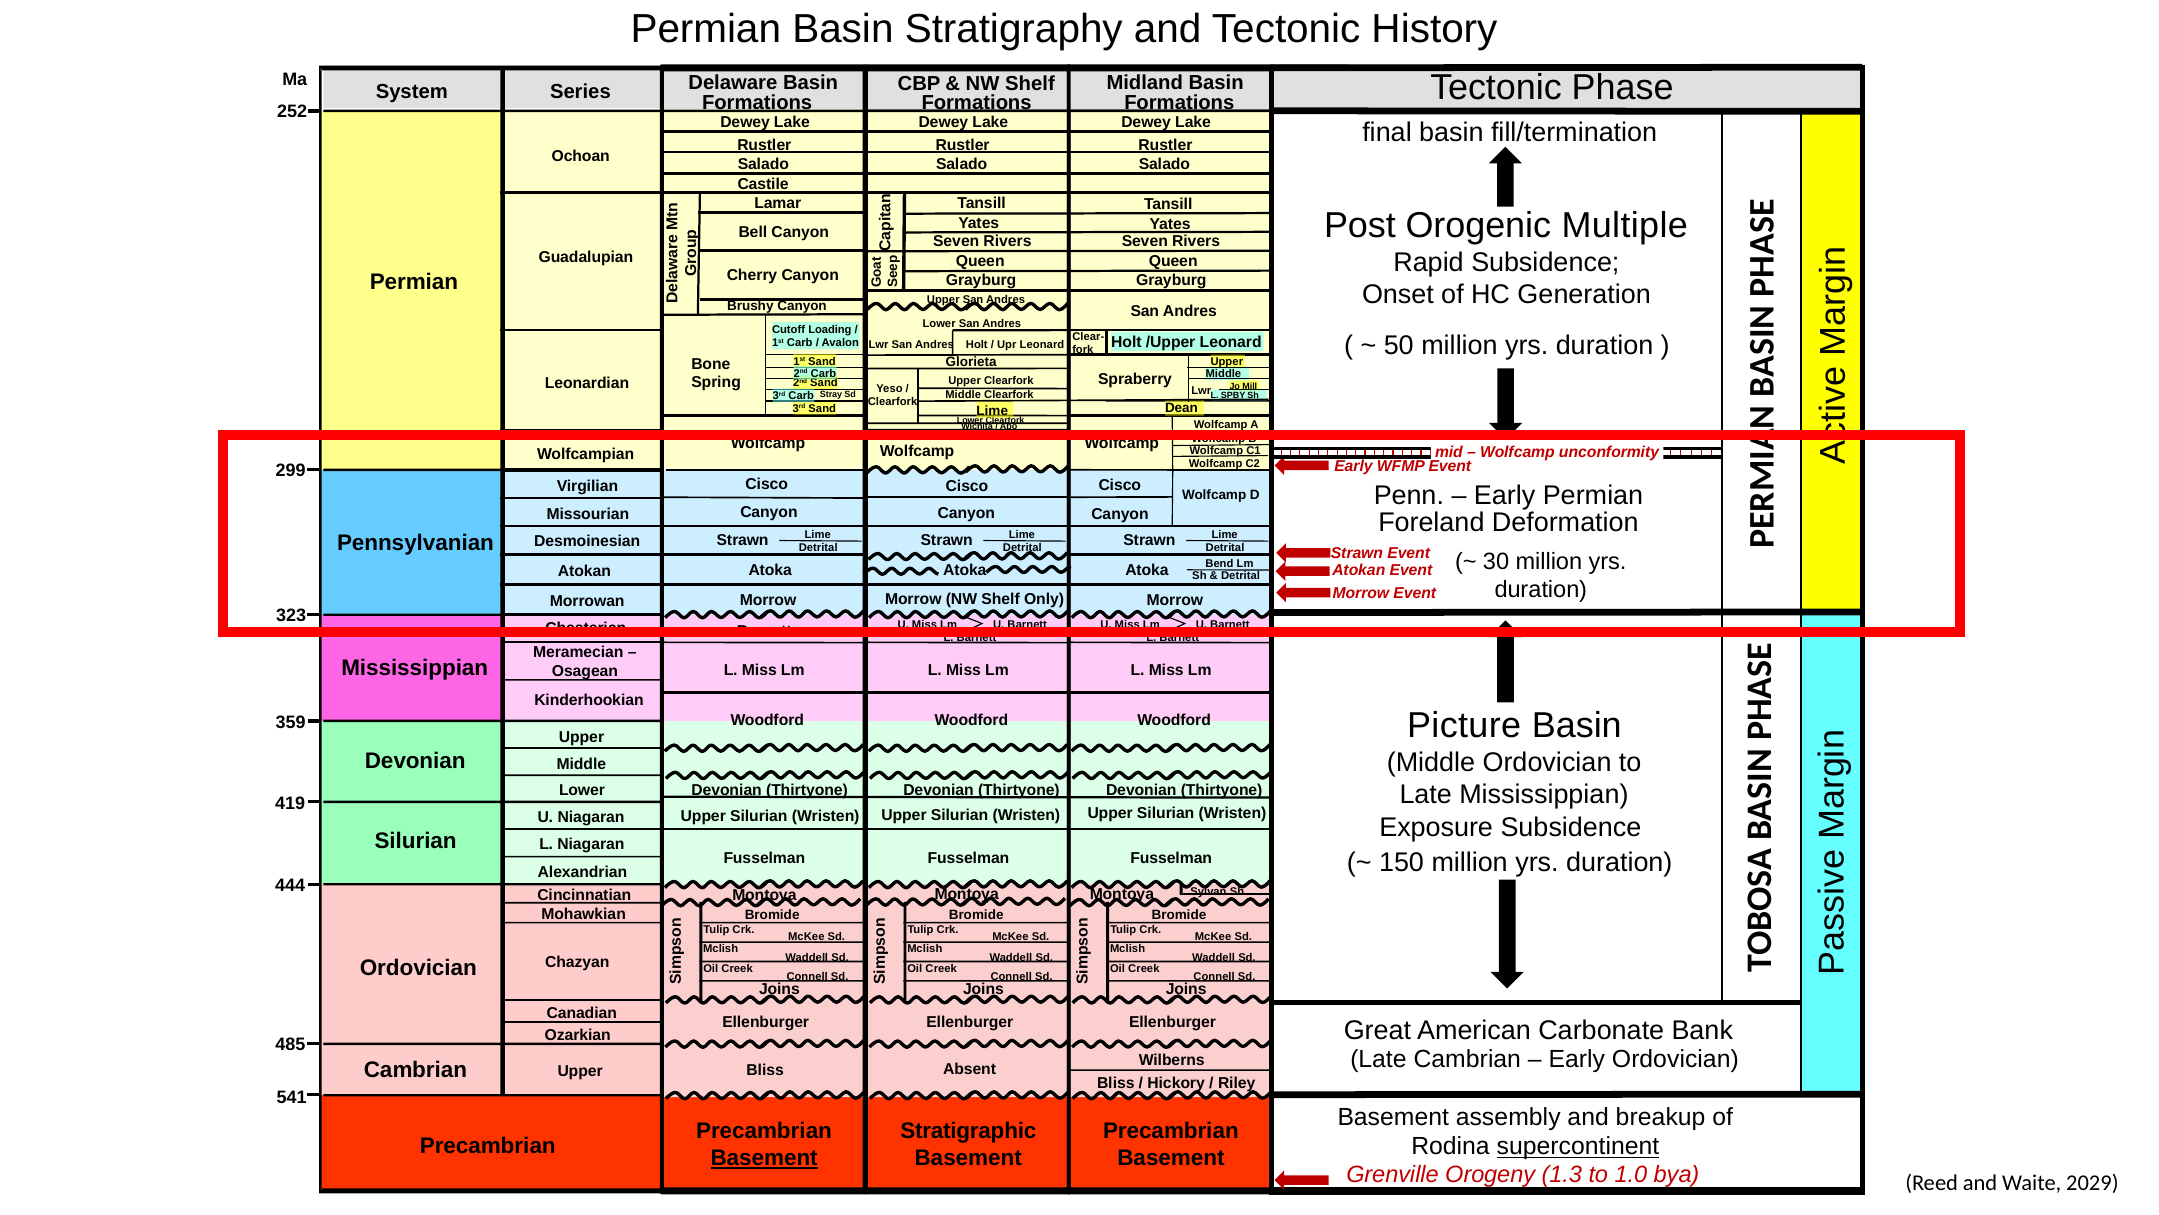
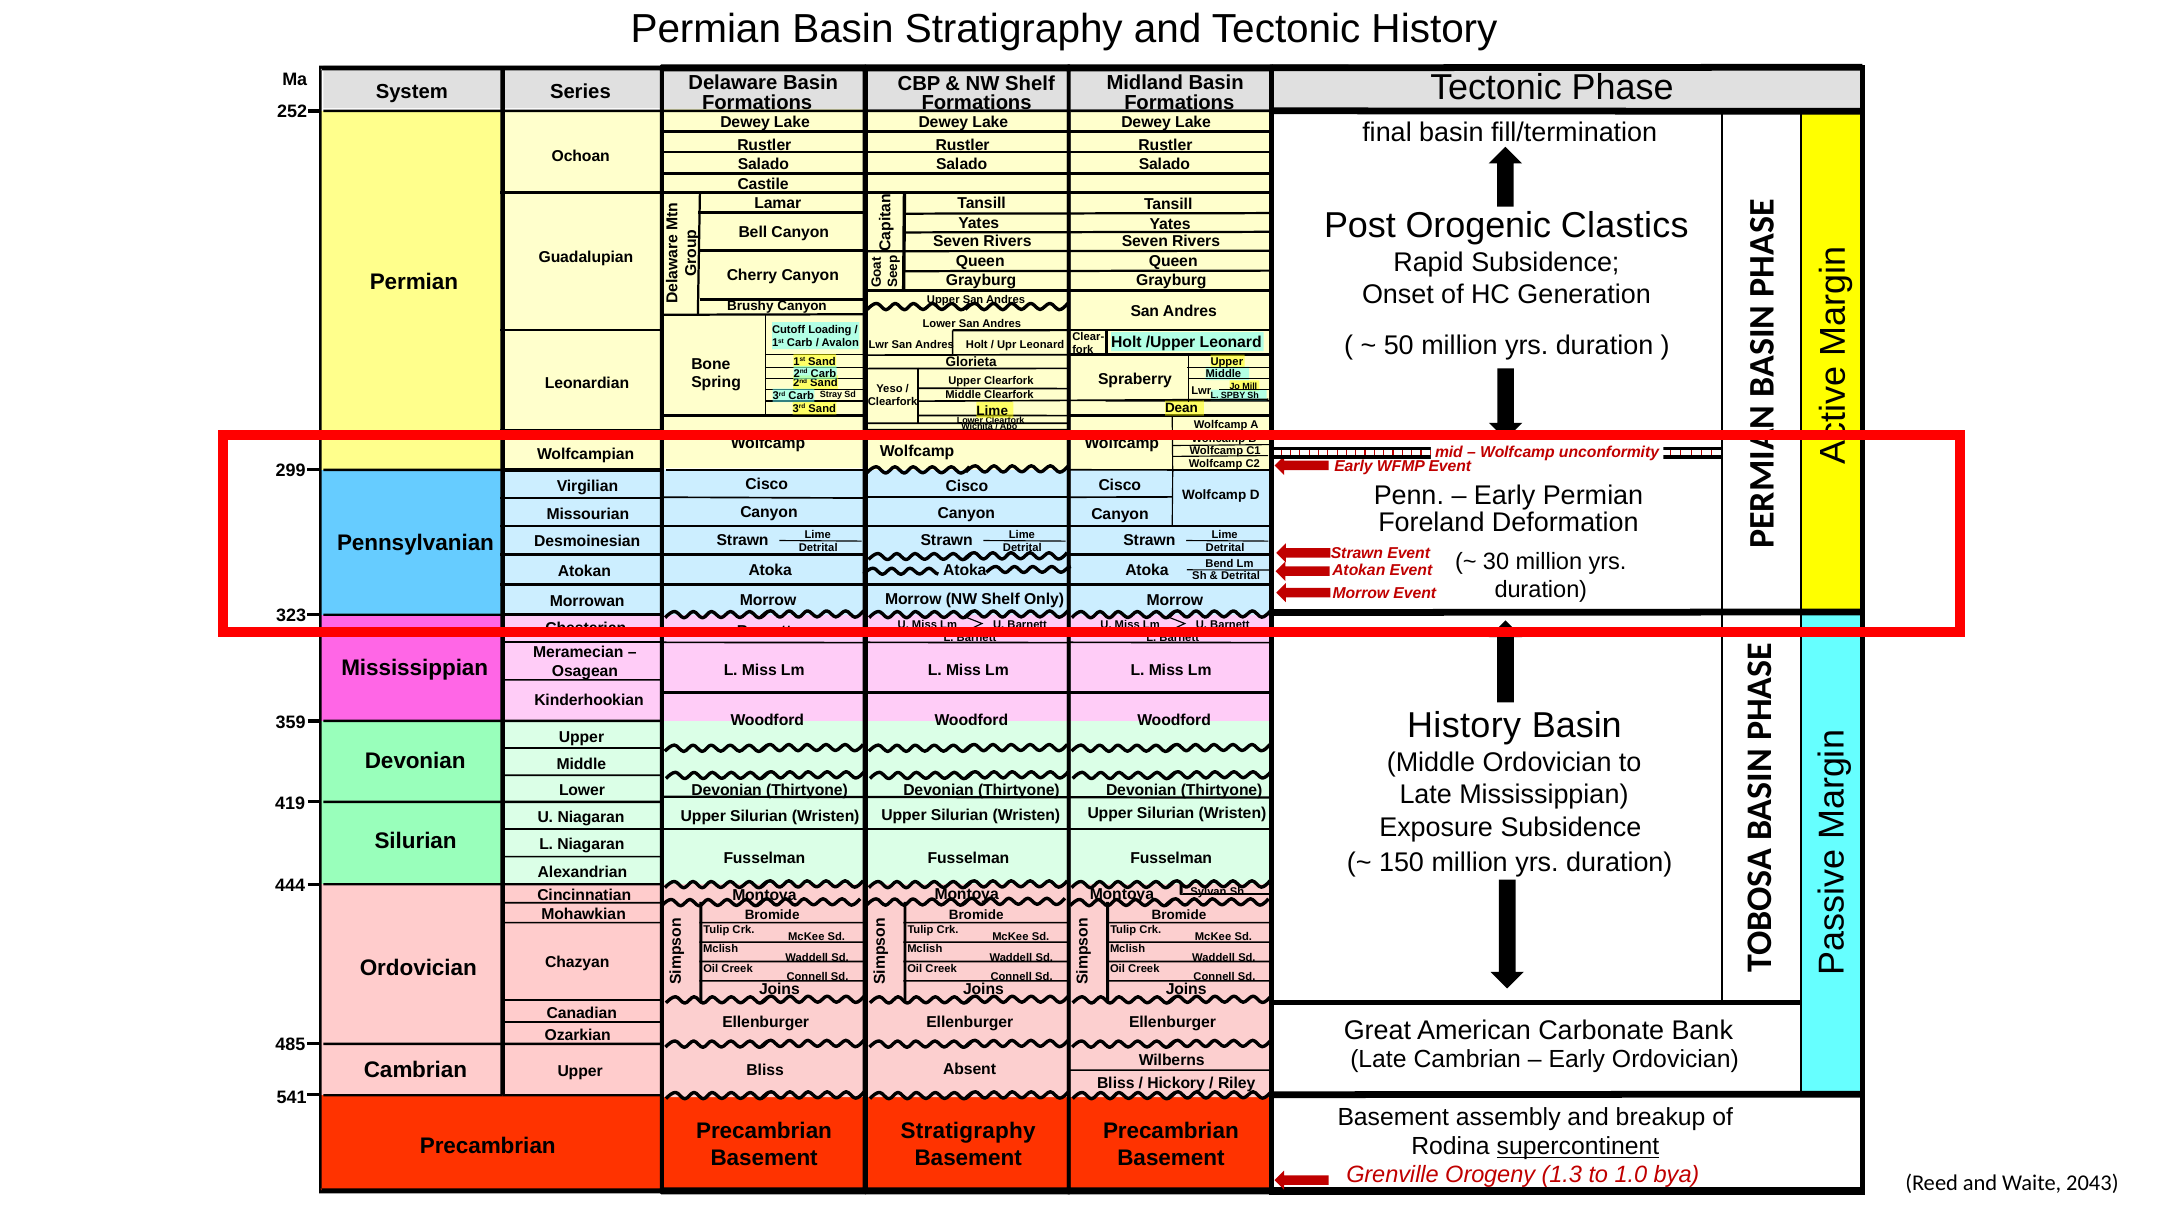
Multiple: Multiple -> Clastics
Picture at (1464, 725): Picture -> History
Stratigraphic at (968, 1131): Stratigraphic -> Stratigraphy
Basement at (764, 1158) underline: present -> none
2029: 2029 -> 2043
